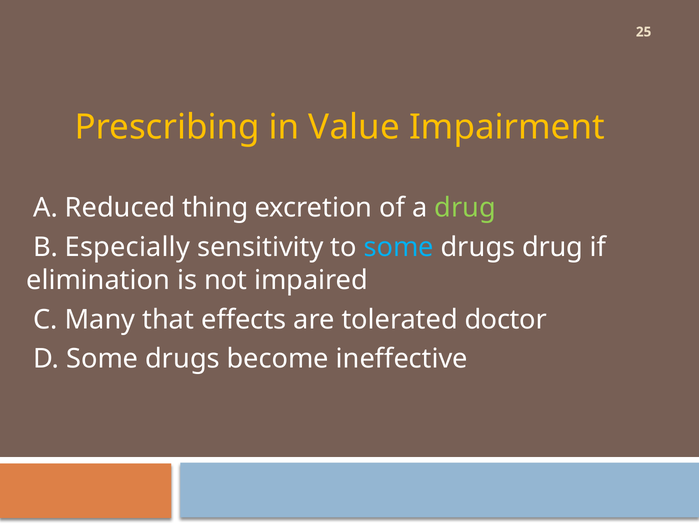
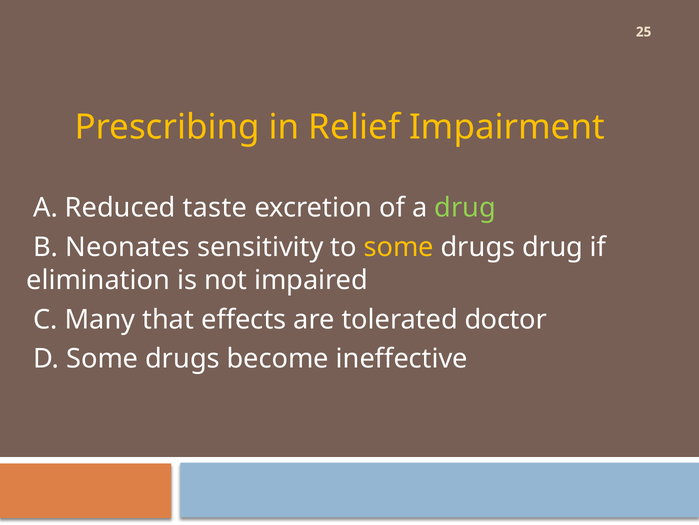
Value: Value -> Relief
thing: thing -> taste
Especially: Especially -> Neonates
some at (399, 247) colour: light blue -> yellow
